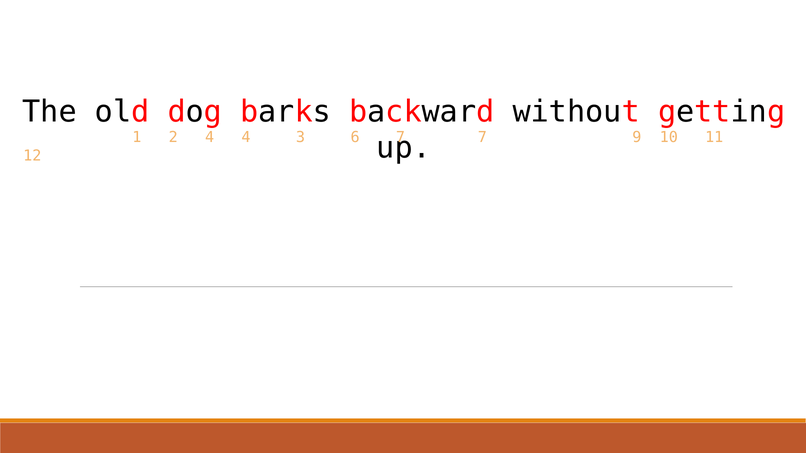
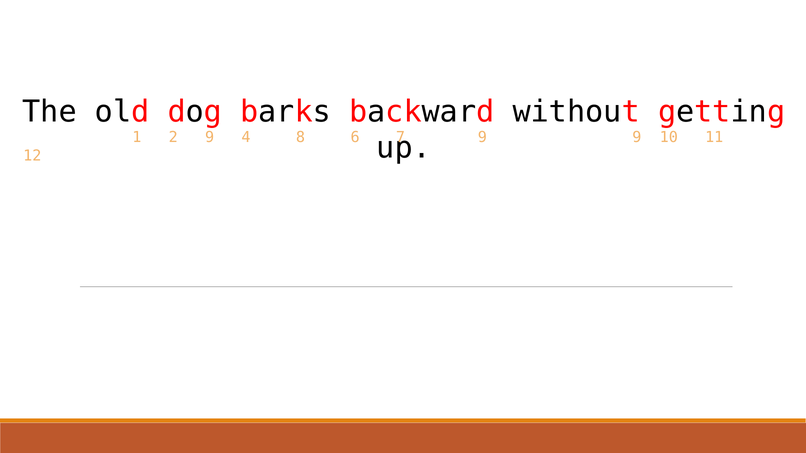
2 4: 4 -> 9
3: 3 -> 8
7 at (482, 138): 7 -> 9
